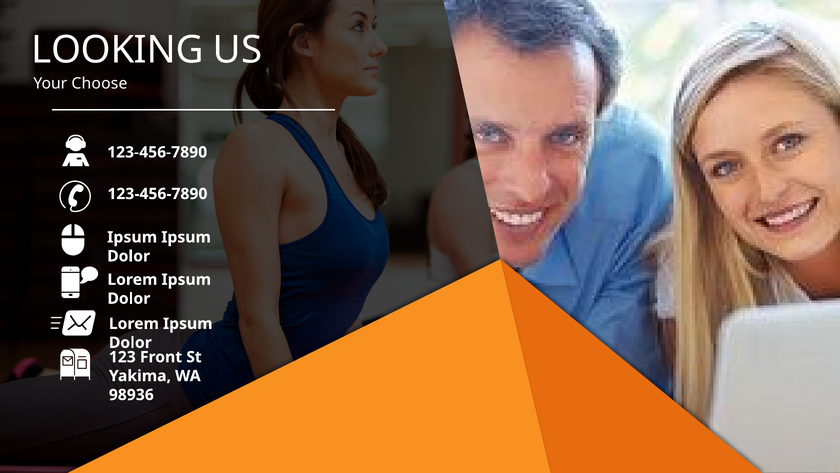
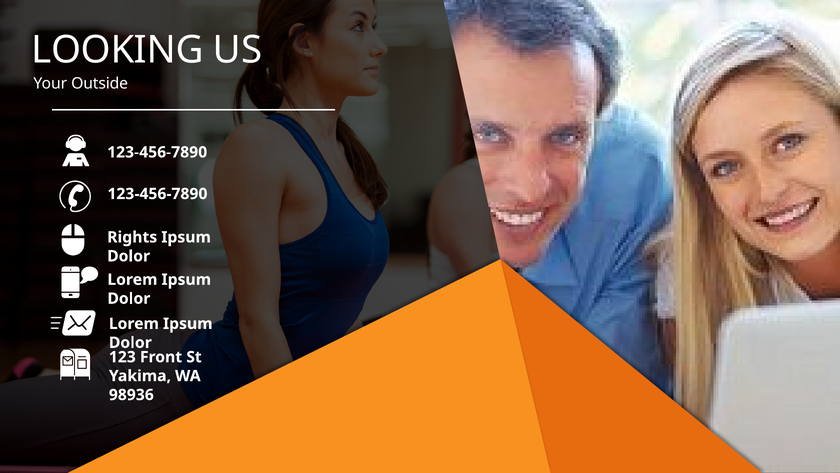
Choose: Choose -> Outside
Ipsum at (132, 237): Ipsum -> Rights
